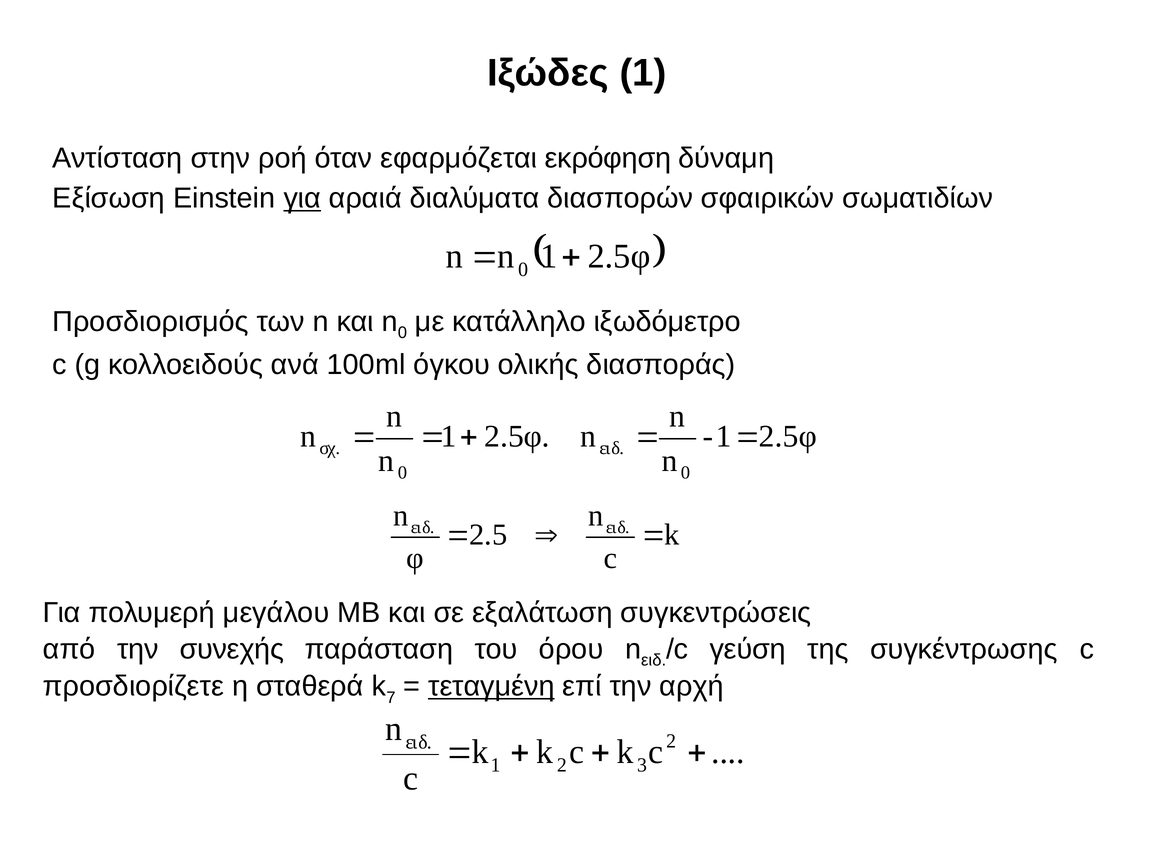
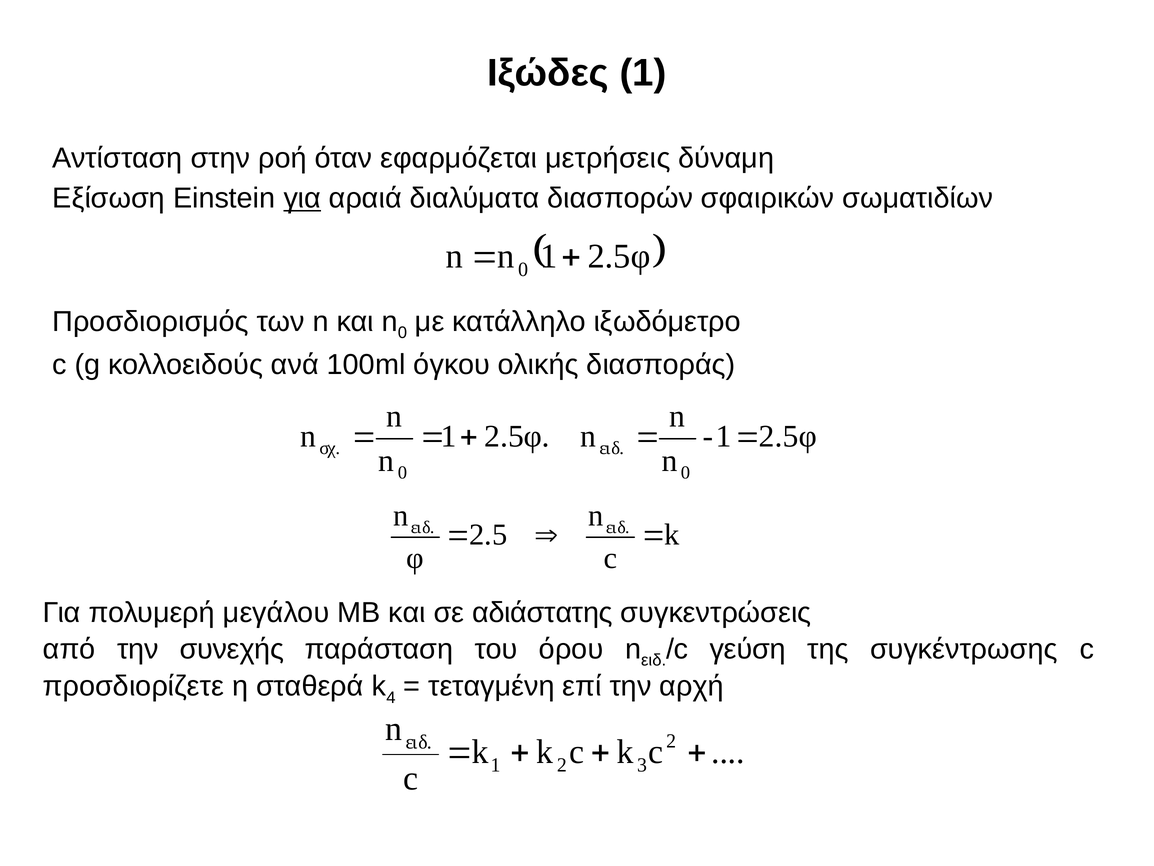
εκρόφηση: εκρόφηση -> μετρήσεις
εξαλάτωση: εξαλάτωση -> αδιάστατης
7: 7 -> 4
τεταγμένη underline: present -> none
